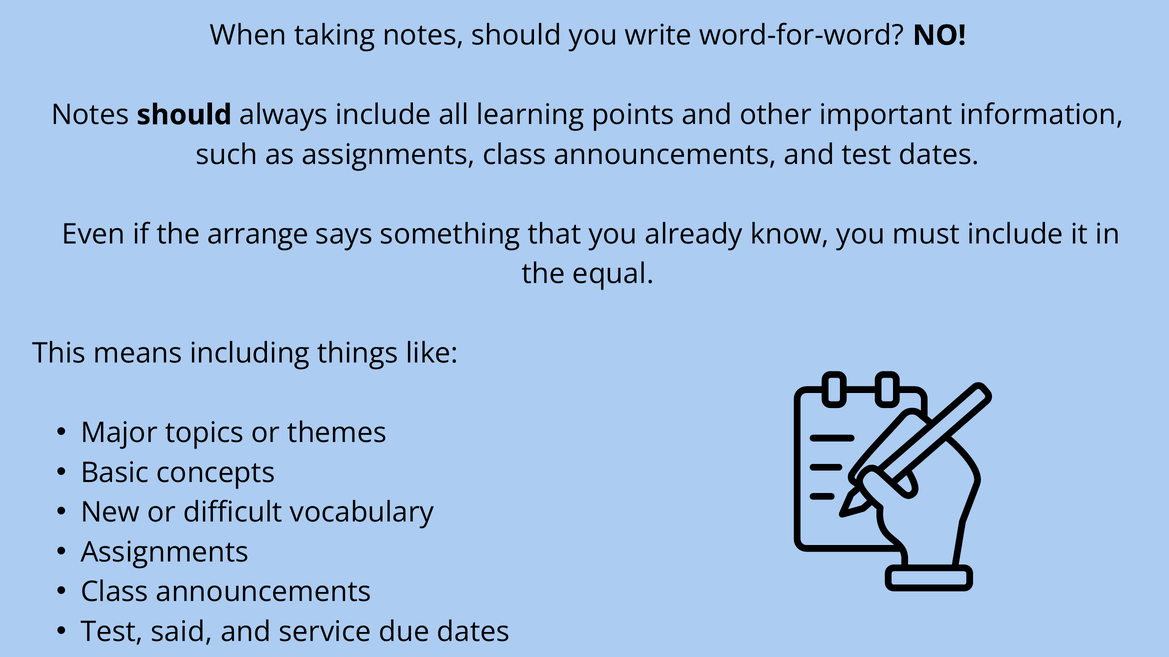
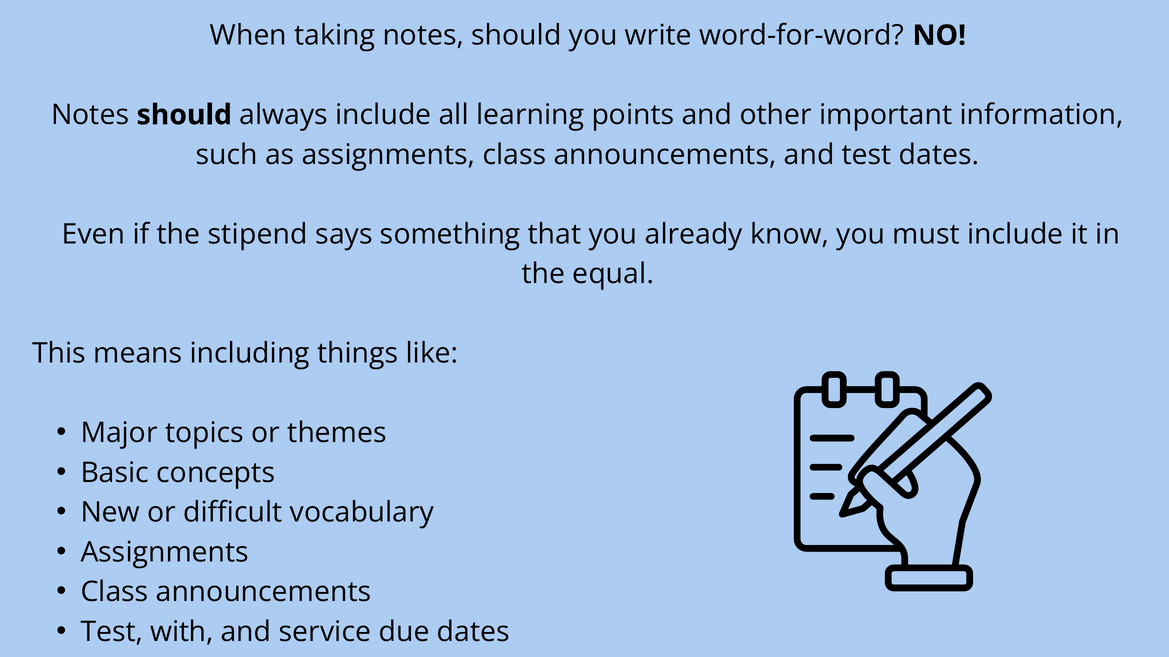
arrange: arrange -> stipend
said: said -> with
